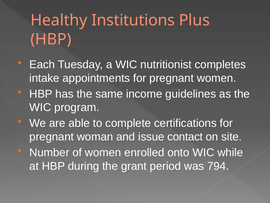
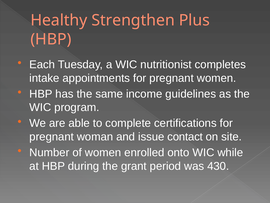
Institutions: Institutions -> Strengthen
794: 794 -> 430
